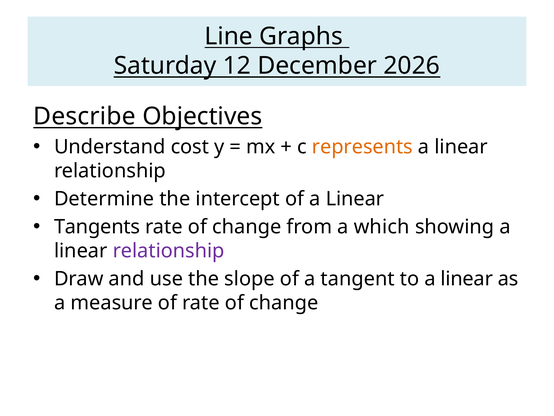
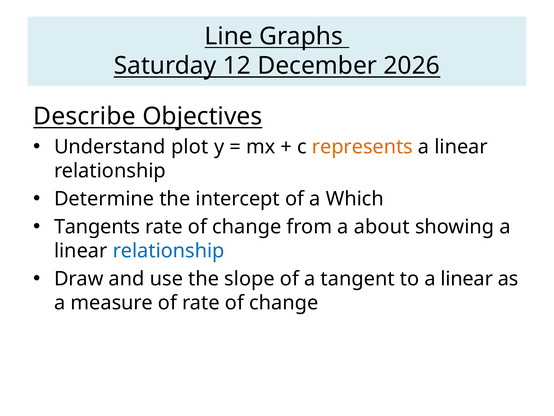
cost: cost -> plot
of a Linear: Linear -> Which
which: which -> about
relationship at (169, 251) colour: purple -> blue
